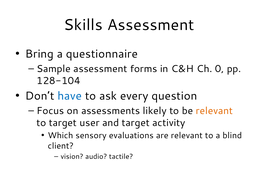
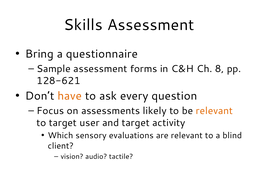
0: 0 -> 8
128-104: 128-104 -> 128-621
have colour: blue -> orange
